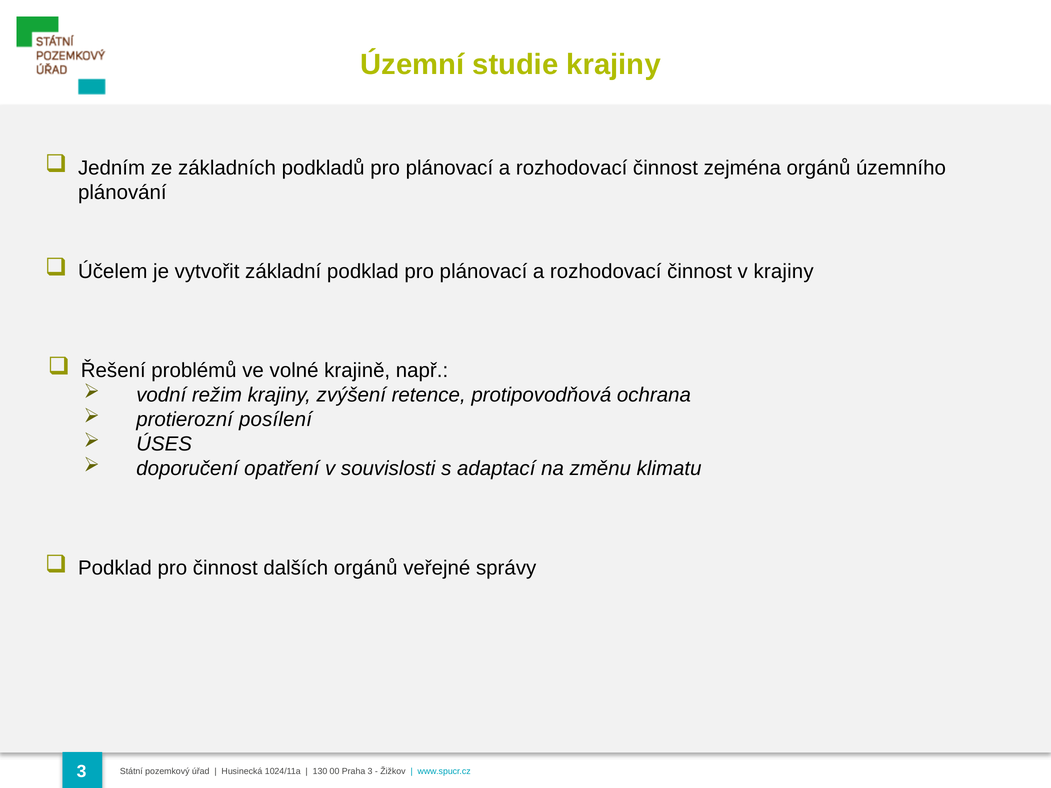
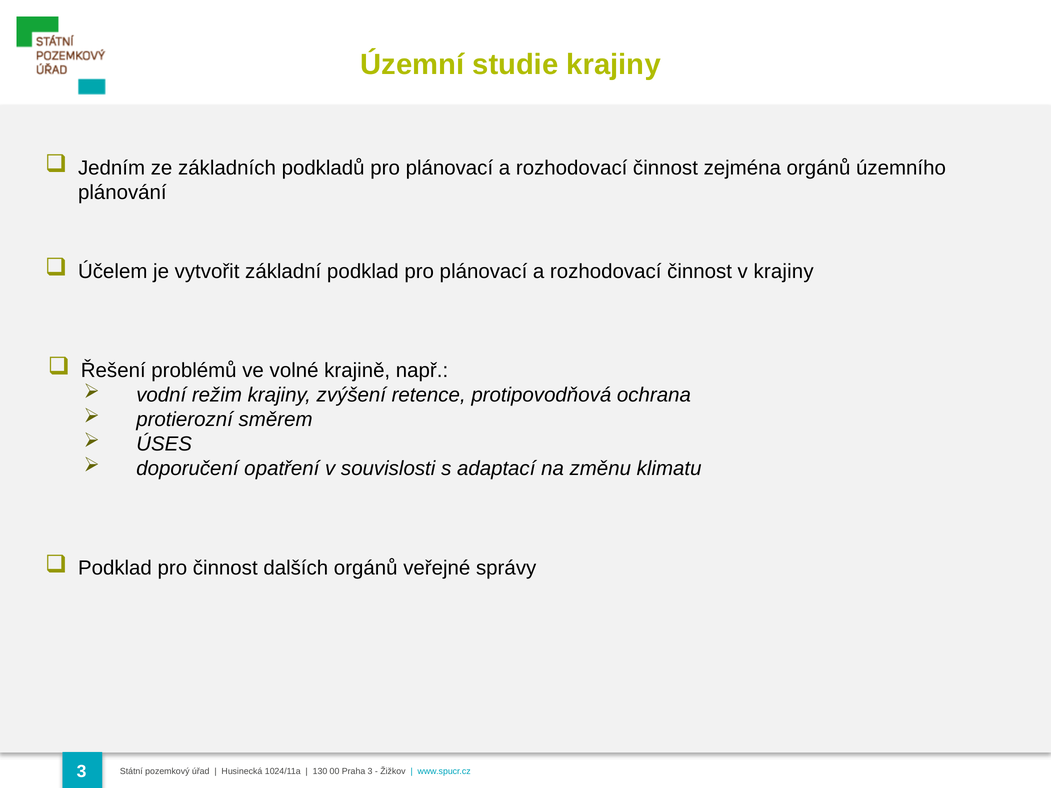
posílení: posílení -> směrem
